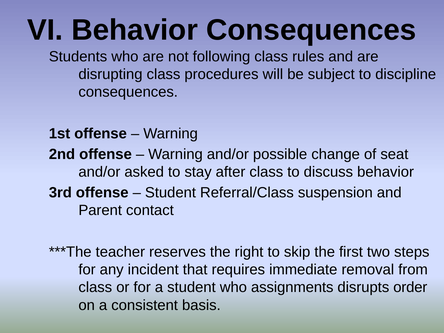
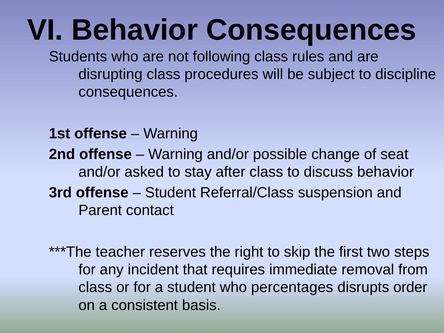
assignments: assignments -> percentages
